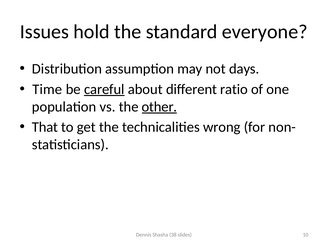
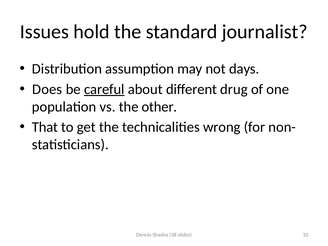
everyone: everyone -> journalist
Time: Time -> Does
ratio: ratio -> drug
other underline: present -> none
